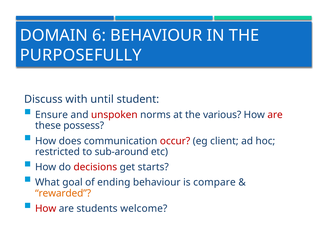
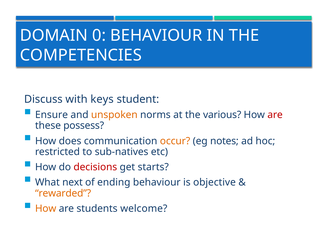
6: 6 -> 0
PURPOSEFULLY: PURPOSEFULLY -> COMPETENCIES
until: until -> keys
unspoken colour: red -> orange
occur colour: red -> orange
client: client -> notes
sub-around: sub-around -> sub-natives
goal: goal -> next
compare: compare -> objective
How at (46, 209) colour: red -> orange
